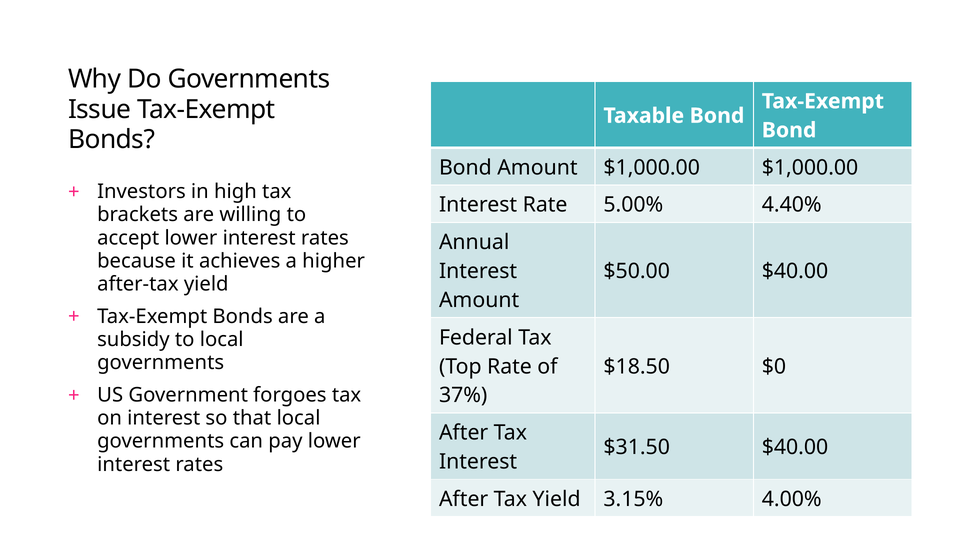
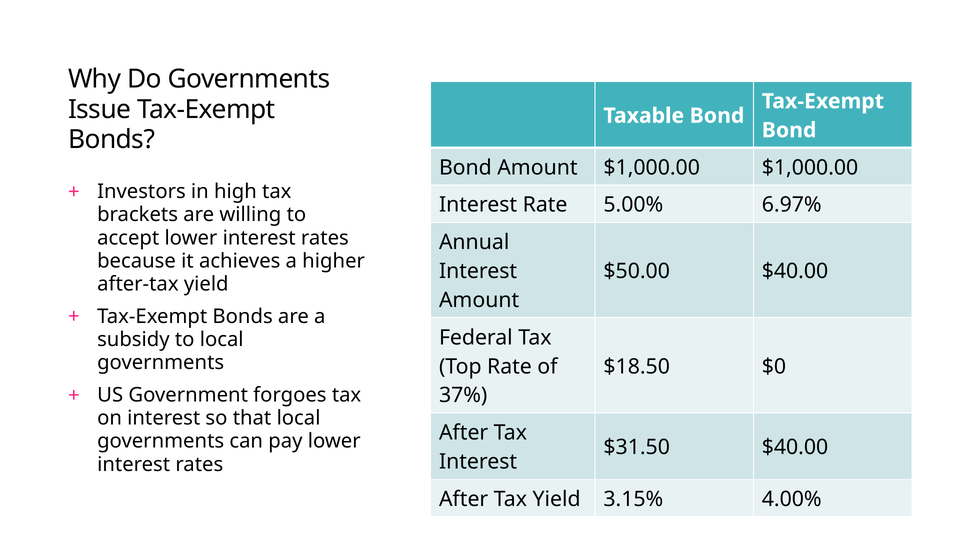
4.40%: 4.40% -> 6.97%
